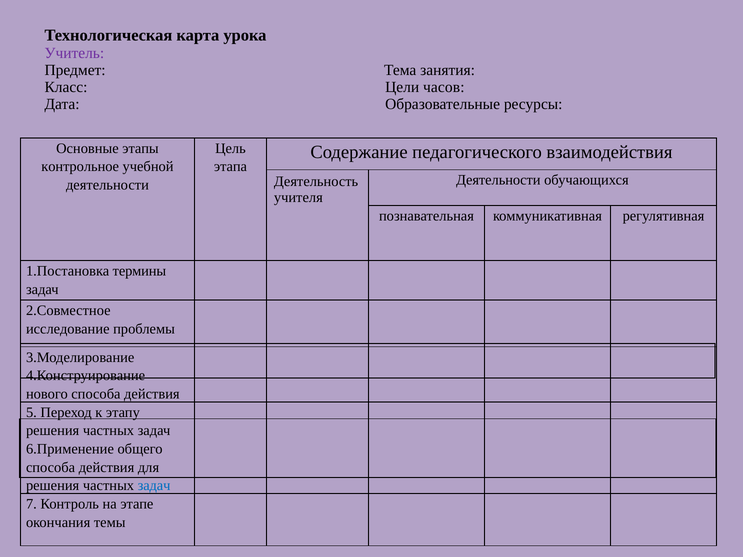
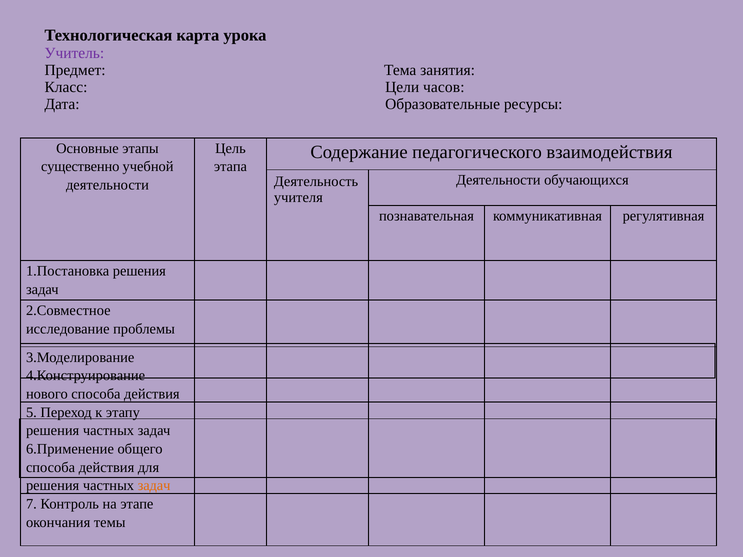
контрольное: контрольное -> существенно
1.Постановка термины: термины -> решения
задач at (154, 486) colour: blue -> orange
